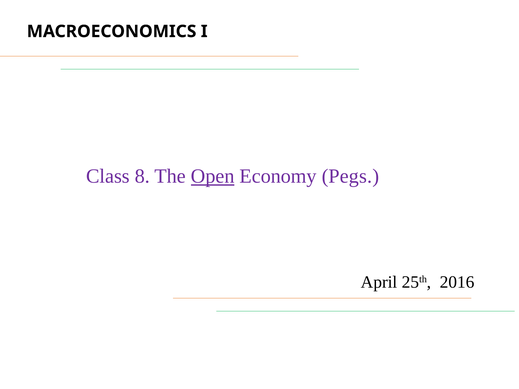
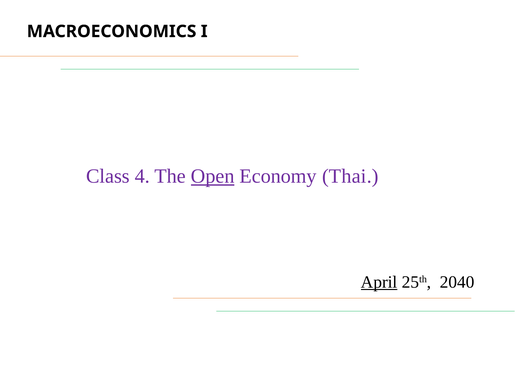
8: 8 -> 4
Pegs: Pegs -> Thai
April underline: none -> present
2016: 2016 -> 2040
